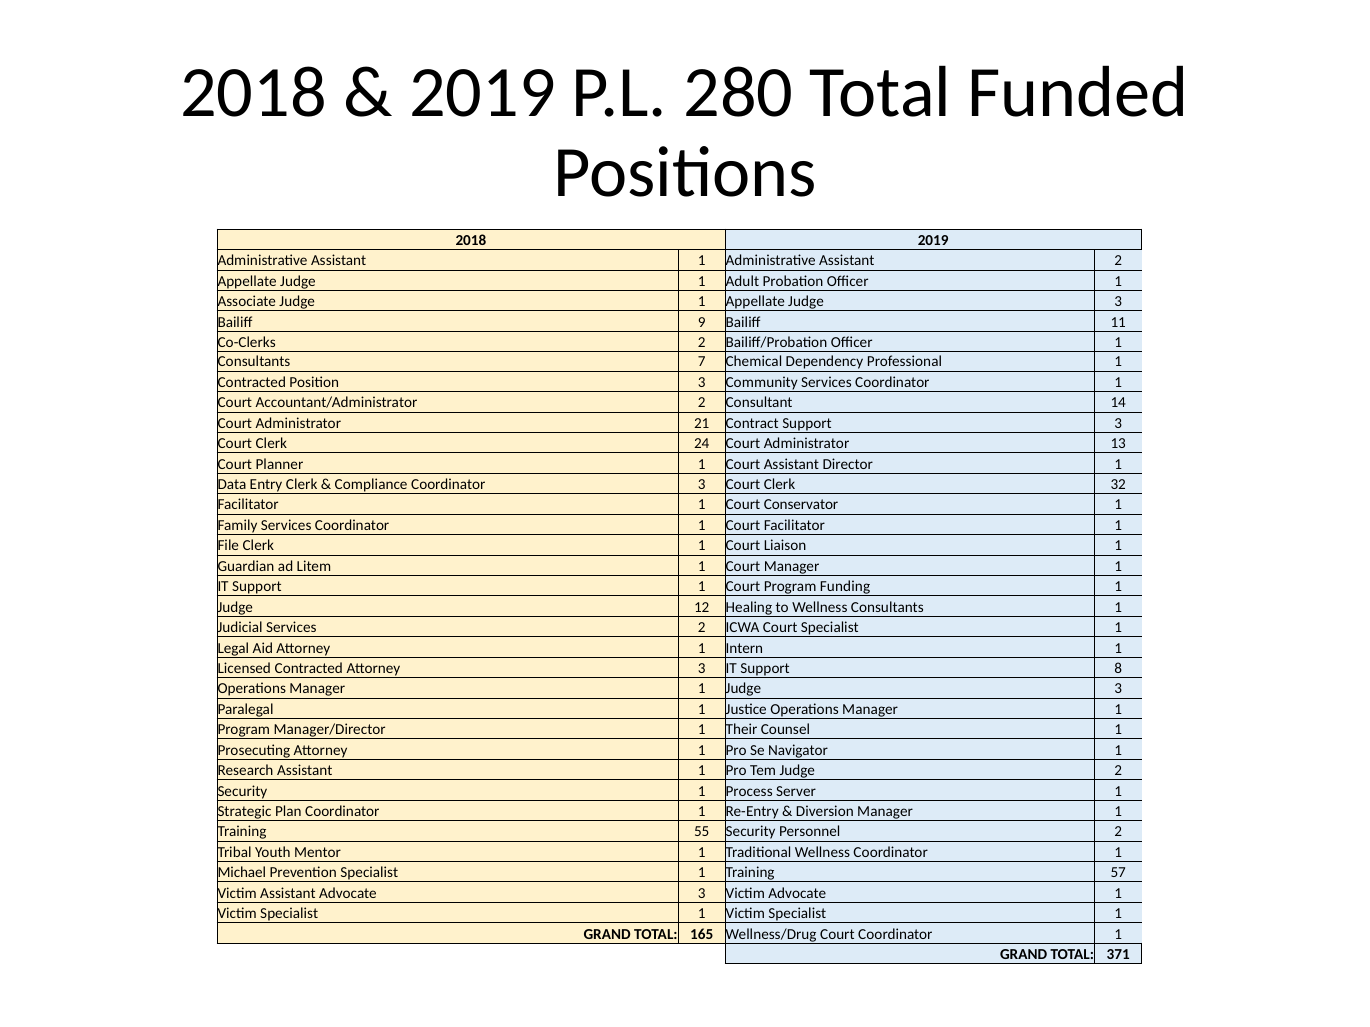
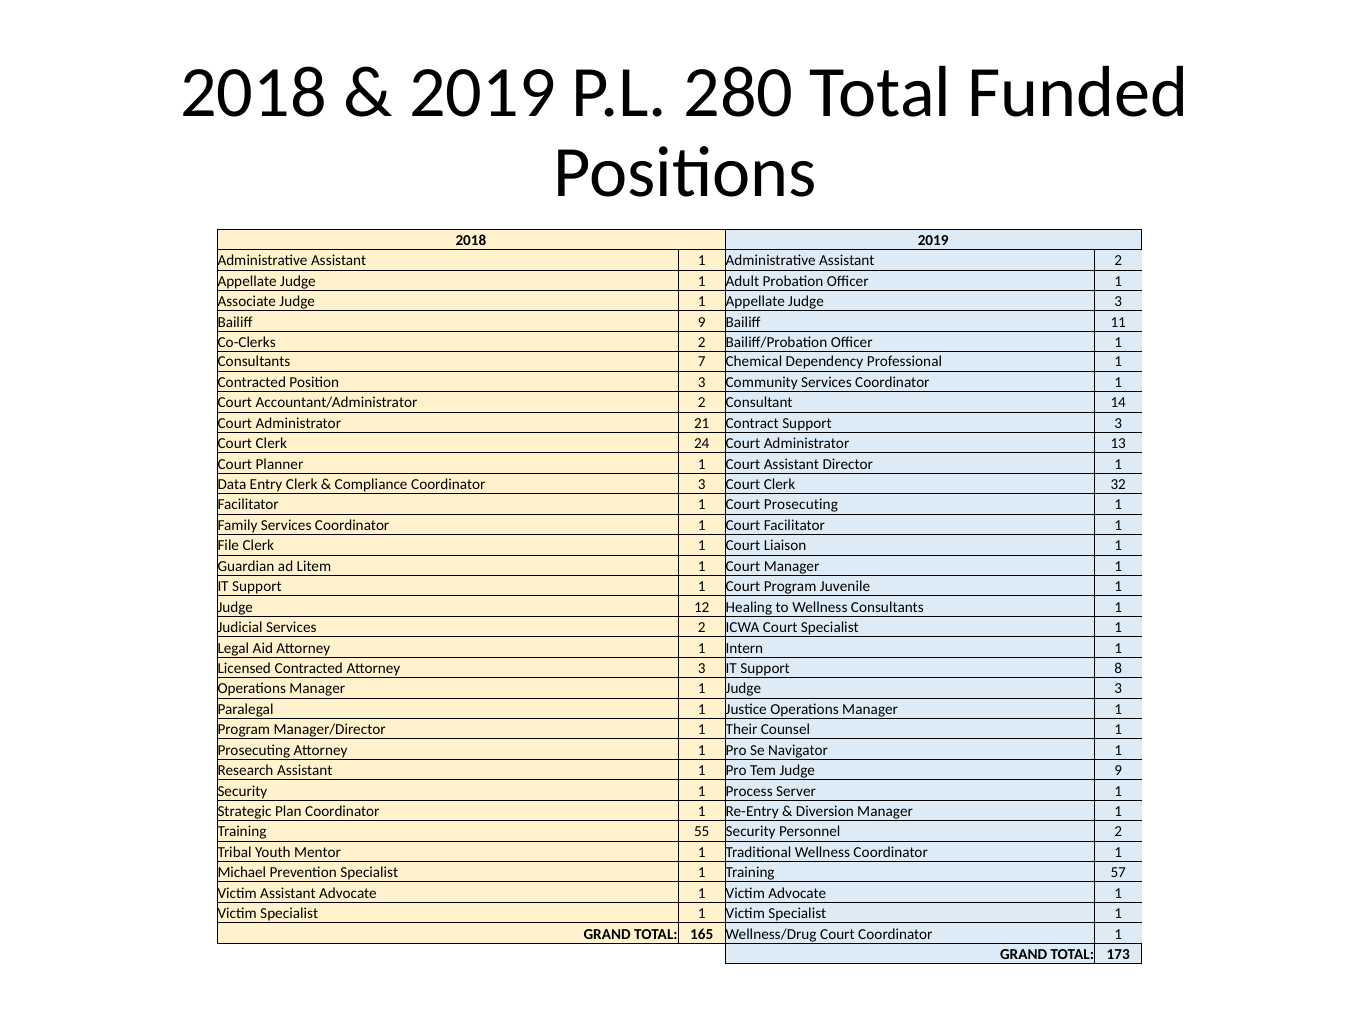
Court Conservator: Conservator -> Prosecuting
Funding: Funding -> Juvenile
Judge 2: 2 -> 9
Assistant Advocate 3: 3 -> 1
371: 371 -> 173
